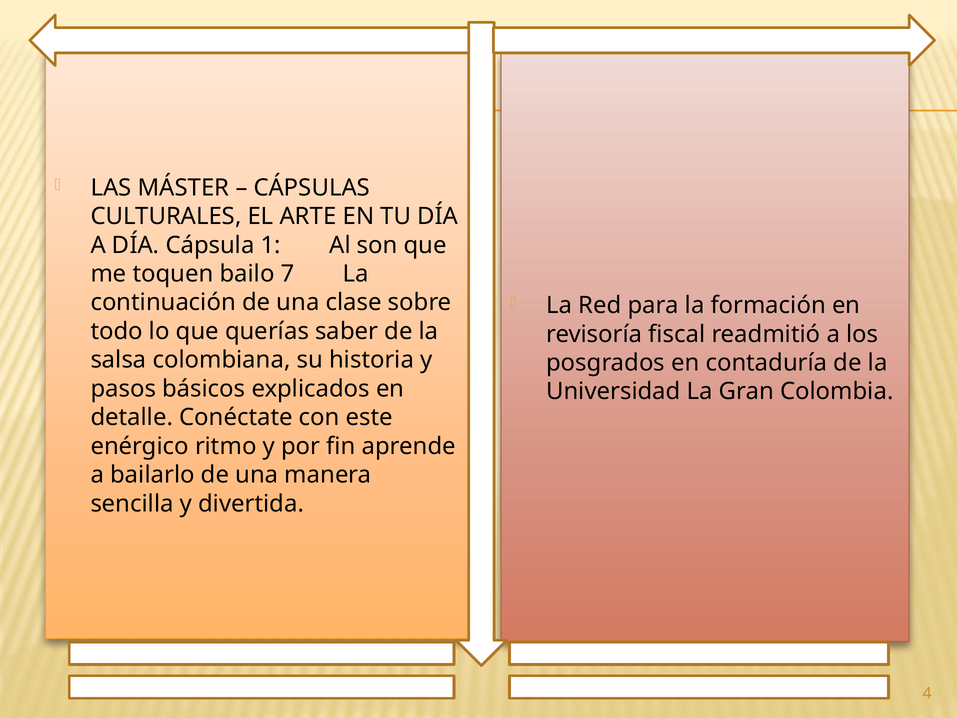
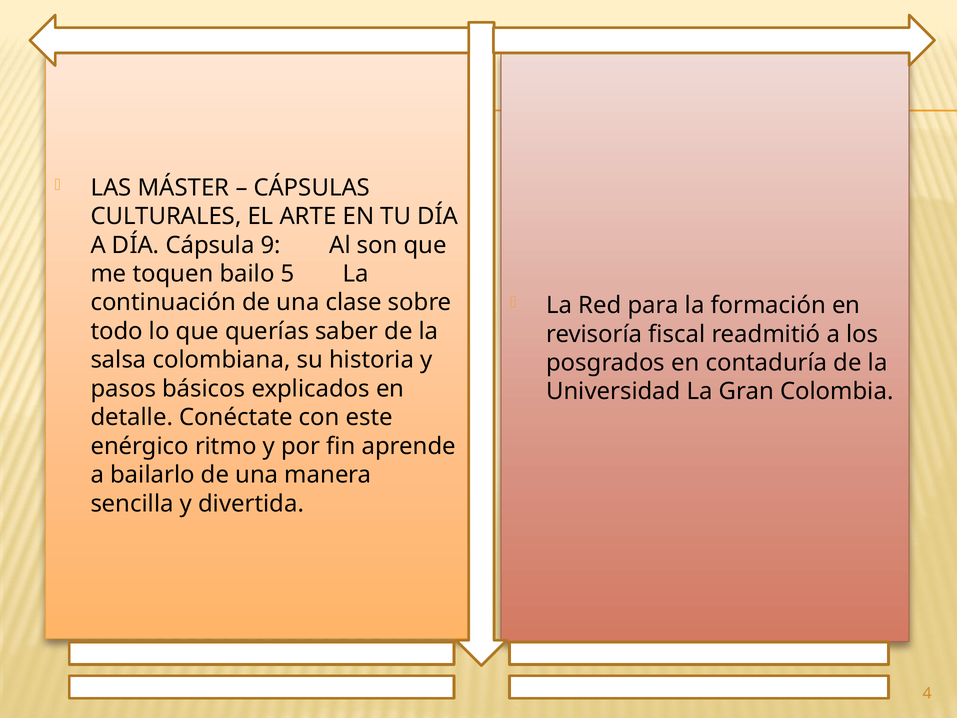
1: 1 -> 9
7: 7 -> 5
